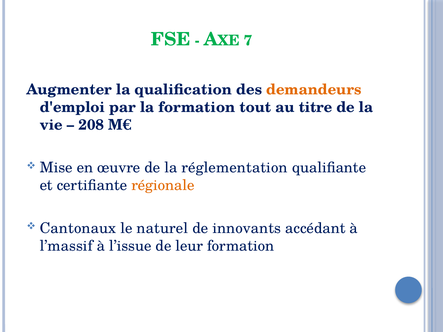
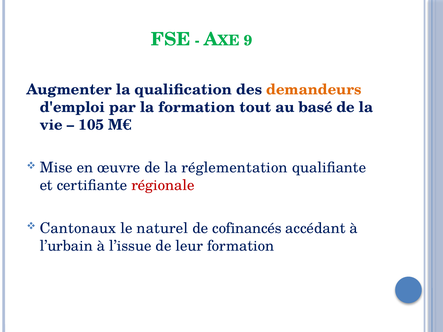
7: 7 -> 9
titre: titre -> basé
208: 208 -> 105
régionale colour: orange -> red
innovants: innovants -> cofinancés
l’massif: l’massif -> l’urbain
